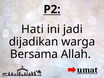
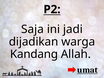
Hati: Hati -> Saja
Bersama: Bersama -> Kandang
